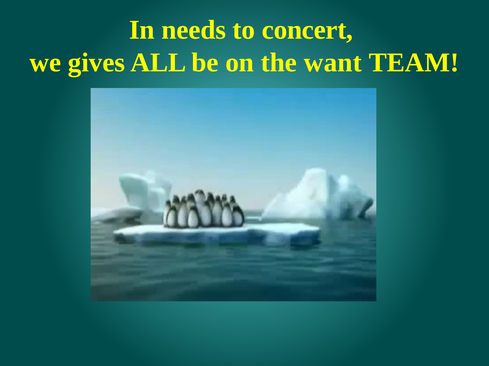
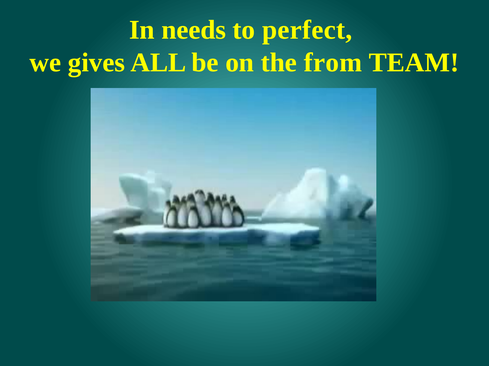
concert: concert -> perfect
want: want -> from
